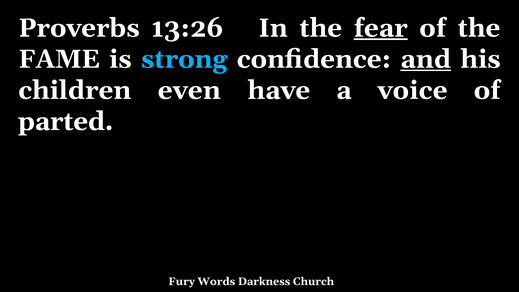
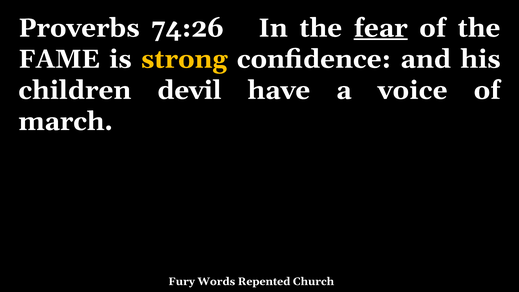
13:26: 13:26 -> 74:26
strong colour: light blue -> yellow
and underline: present -> none
even: even -> devil
parted: parted -> march
Darkness: Darkness -> Repented
